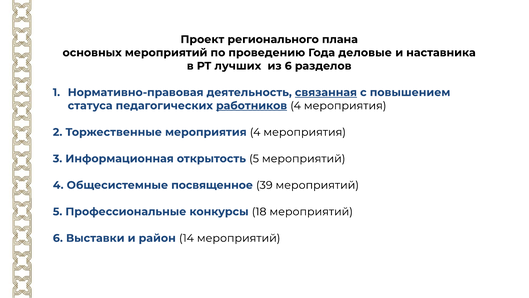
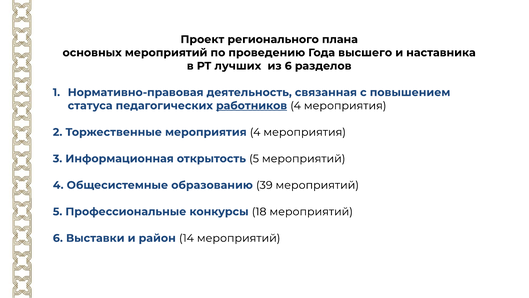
деловые: деловые -> высшего
связанная underline: present -> none
посвященное: посвященное -> образованию
